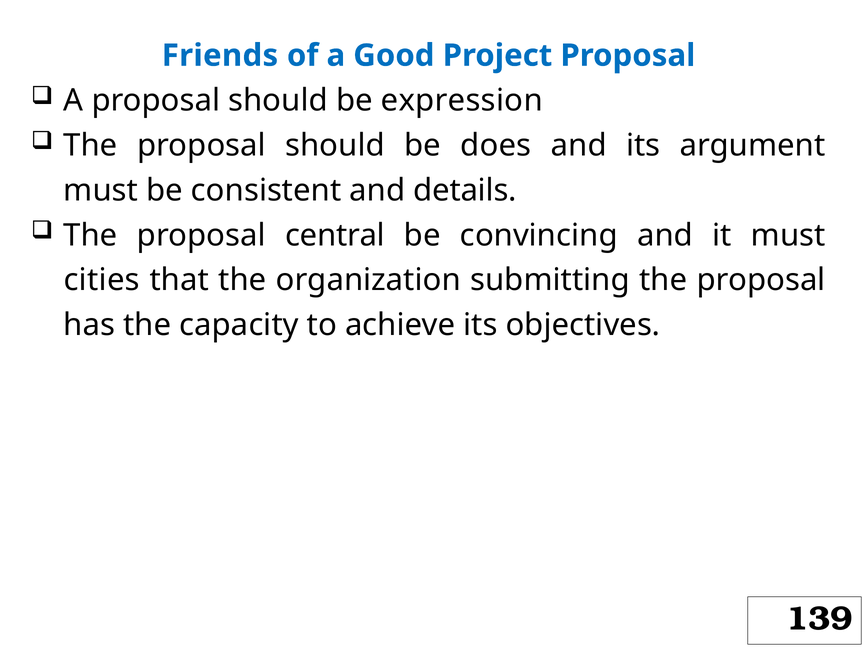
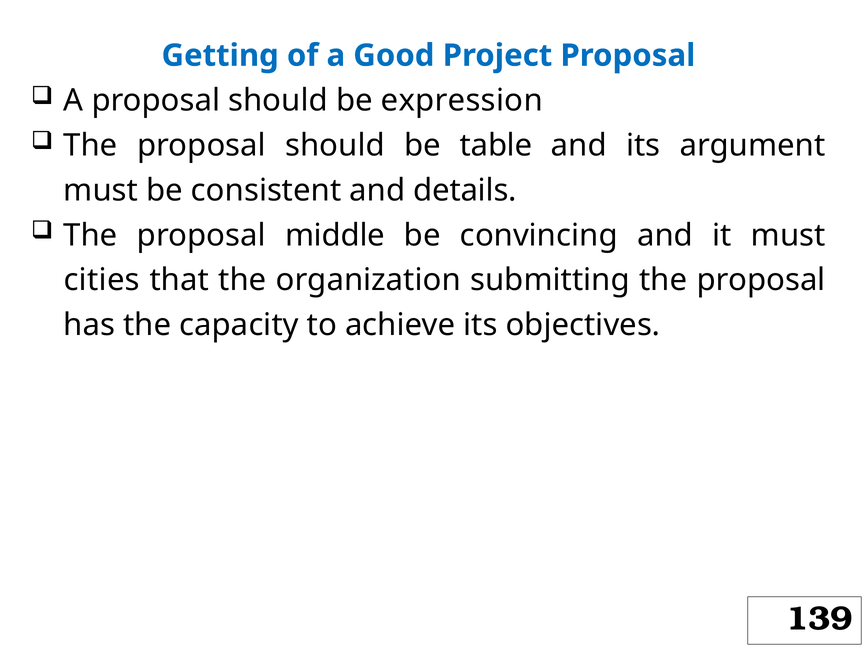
Friends: Friends -> Getting
does: does -> table
central: central -> middle
